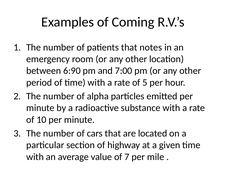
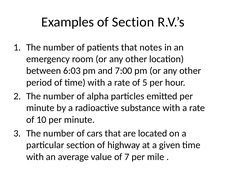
of Coming: Coming -> Section
6:90: 6:90 -> 6:03
